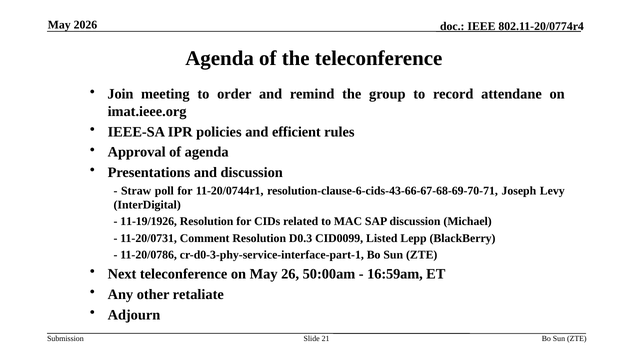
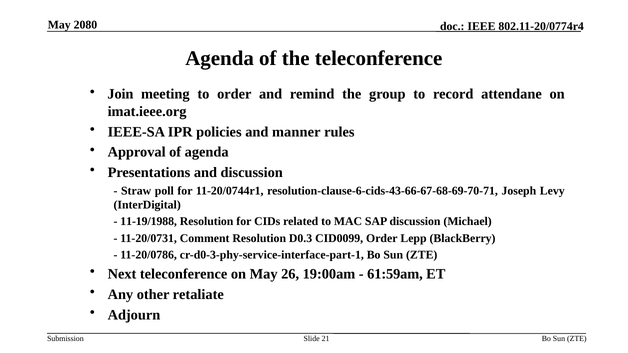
2026: 2026 -> 2080
efficient: efficient -> manner
11-19/1926: 11-19/1926 -> 11-19/1988
CID0099 Listed: Listed -> Order
50:00am: 50:00am -> 19:00am
16:59am: 16:59am -> 61:59am
